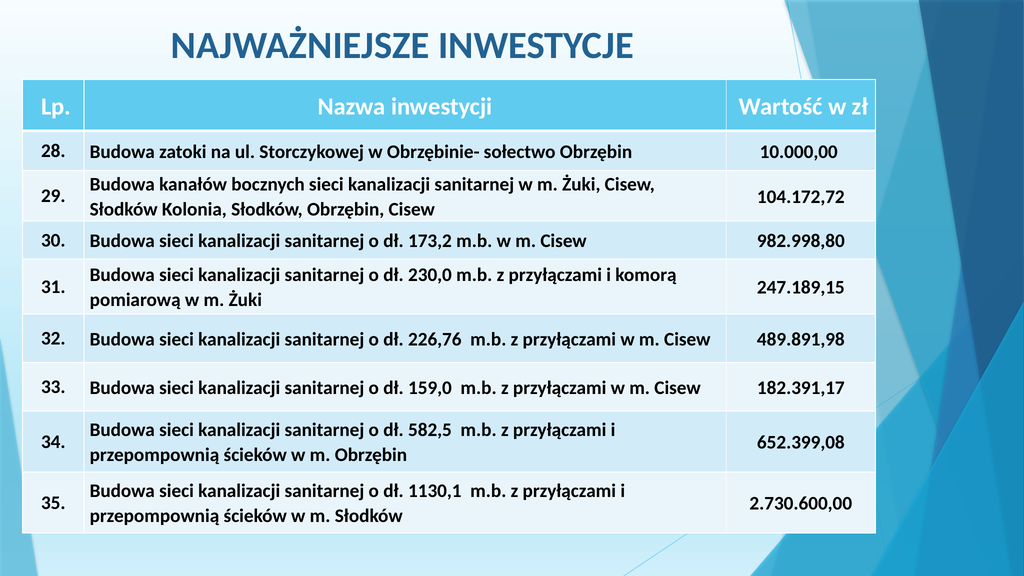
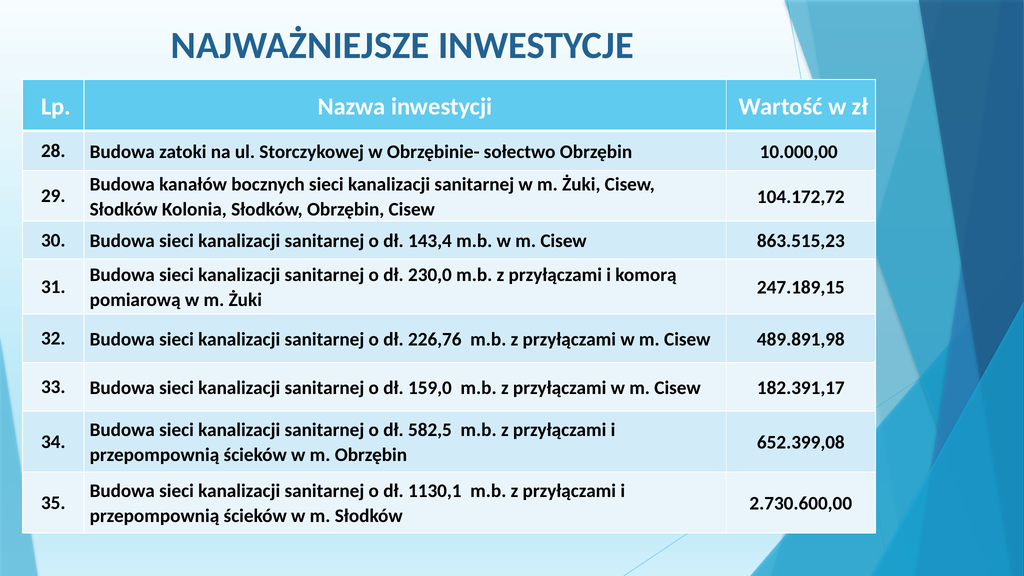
173,2: 173,2 -> 143,4
982.998,80: 982.998,80 -> 863.515,23
